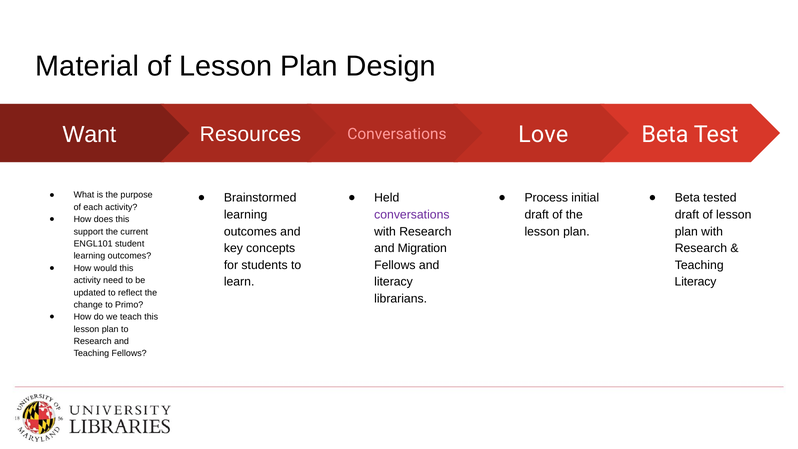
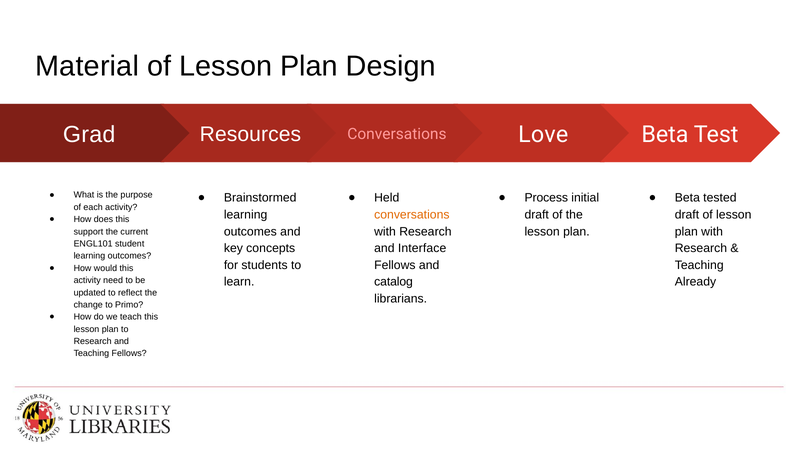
Want: Want -> Grad
conversations at (412, 215) colour: purple -> orange
Migration: Migration -> Interface
literacy at (394, 282): literacy -> catalog
Literacy at (696, 282): Literacy -> Already
